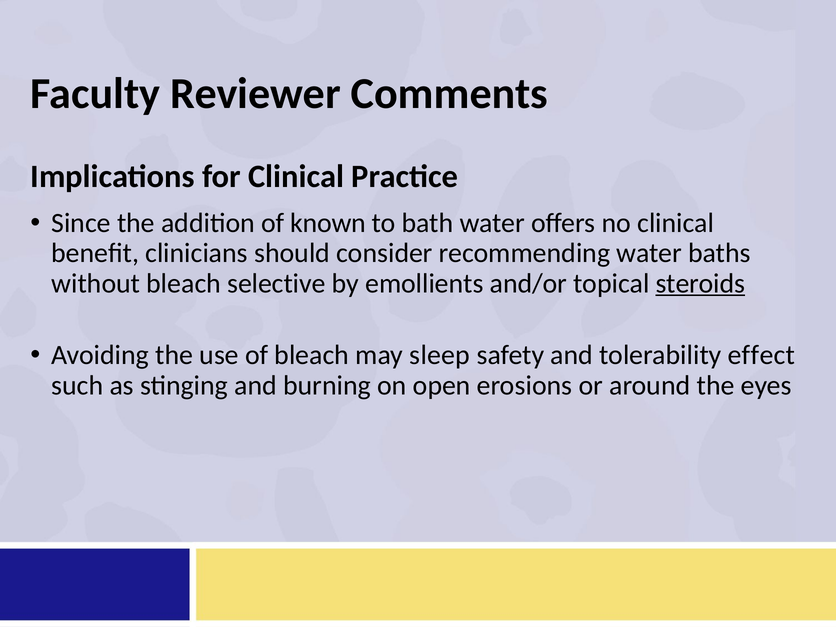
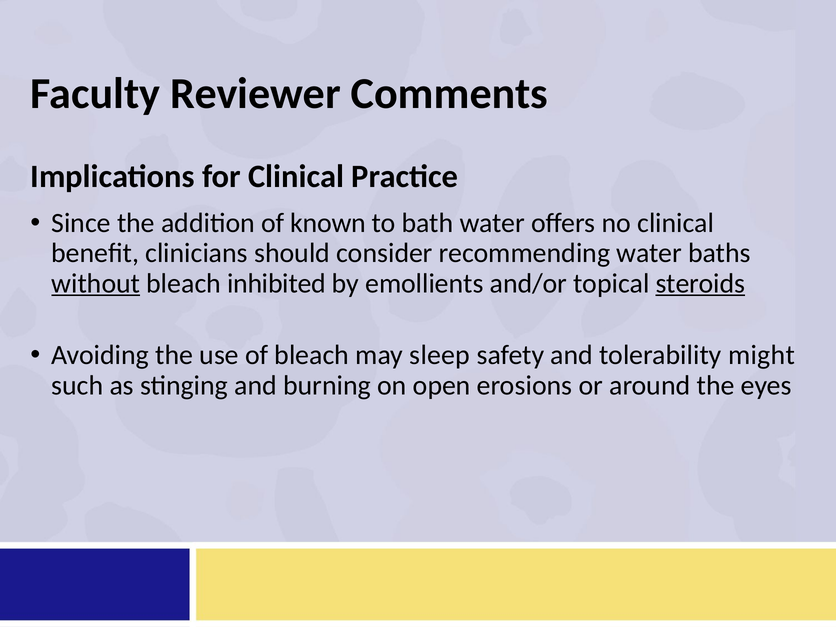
without underline: none -> present
selective: selective -> inhibited
effect: effect -> might
